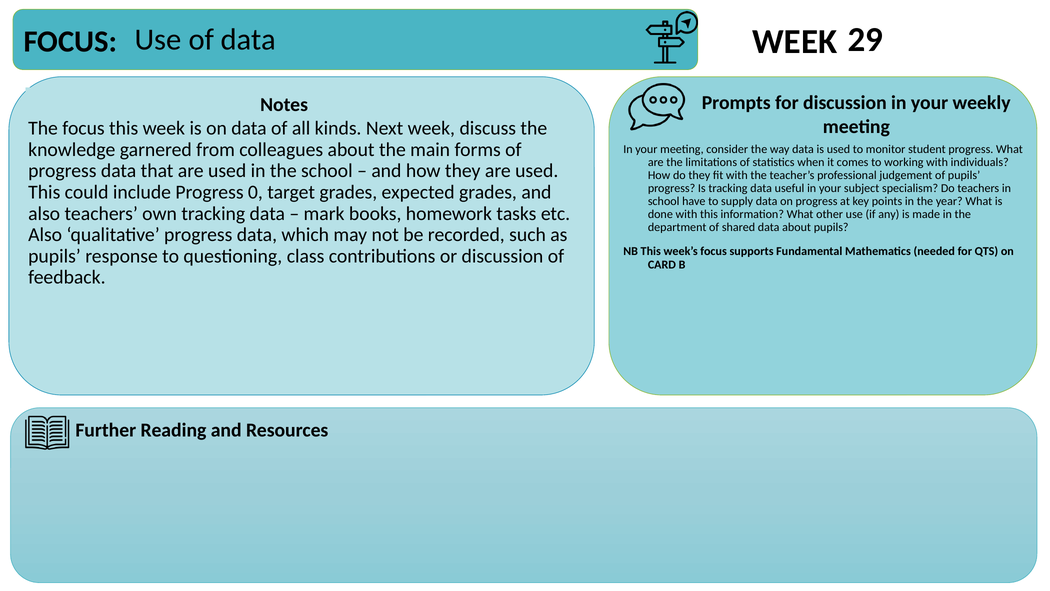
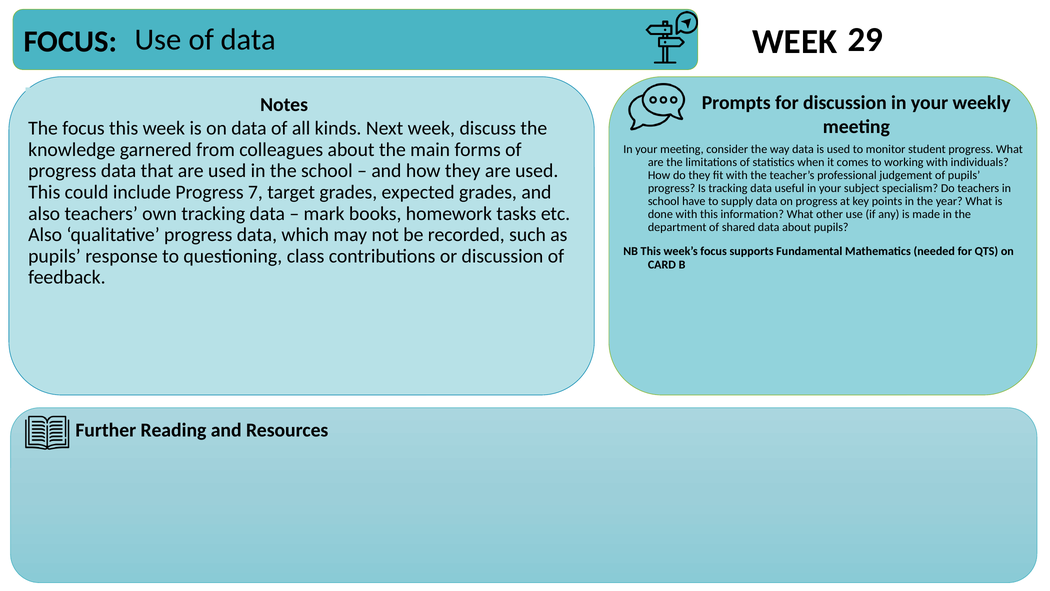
0: 0 -> 7
